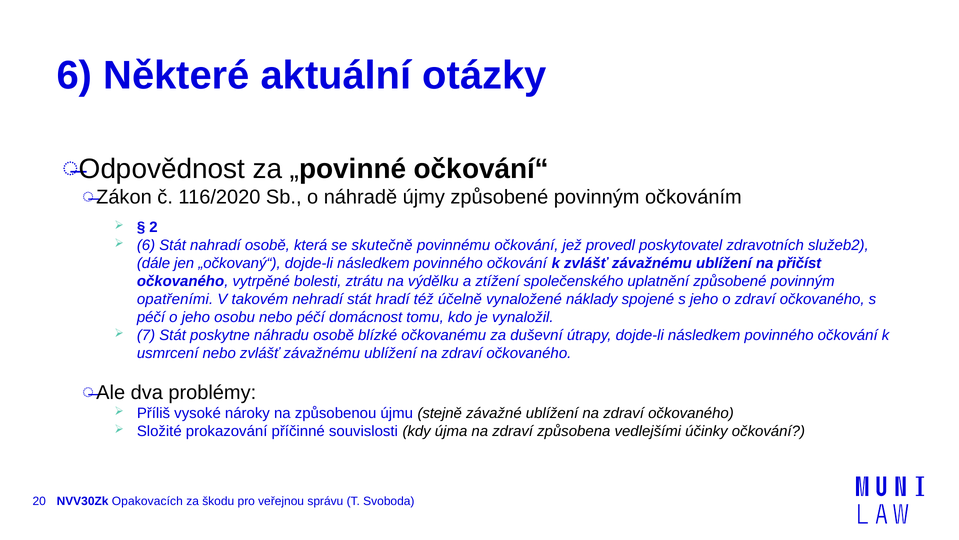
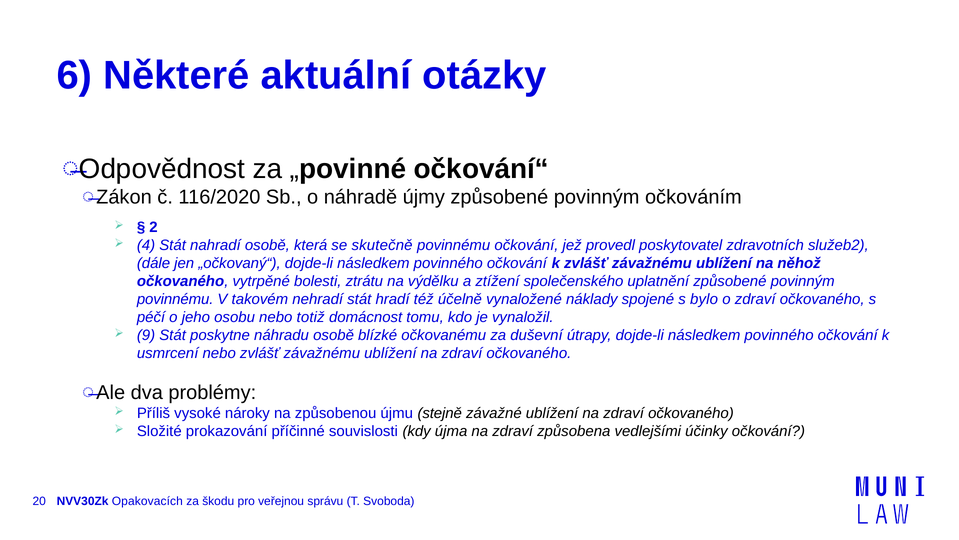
6 at (146, 245): 6 -> 4
přičíst: přičíst -> něhož
opatřeními at (175, 299): opatřeními -> povinnému
s jeho: jeho -> bylo
nebo péčí: péčí -> totiž
7: 7 -> 9
